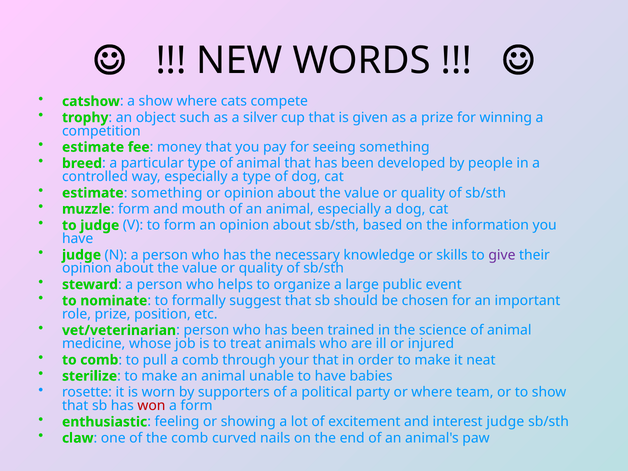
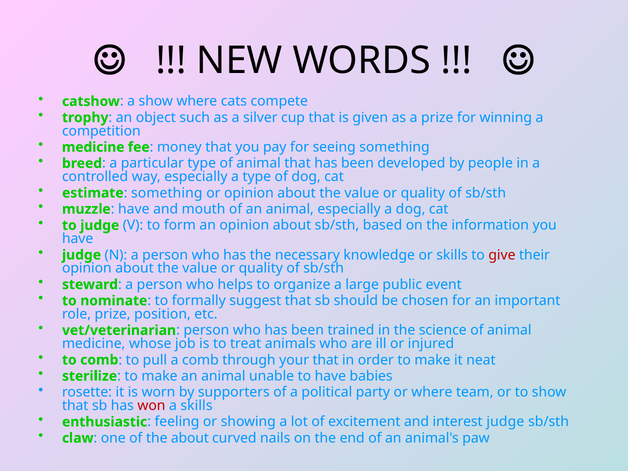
estimate at (93, 147): estimate -> medicine
muzzle form: form -> have
give colour: purple -> red
a form: form -> skills
the comb: comb -> about
